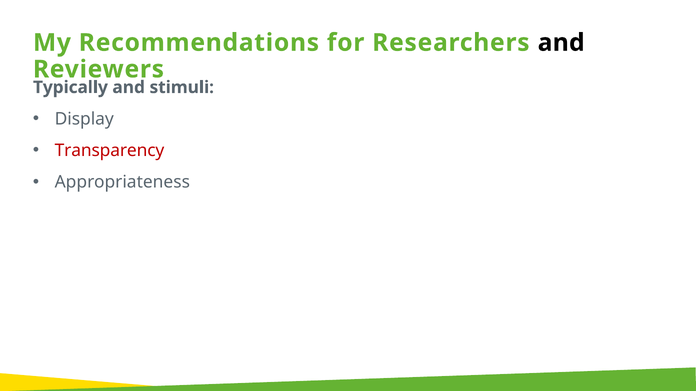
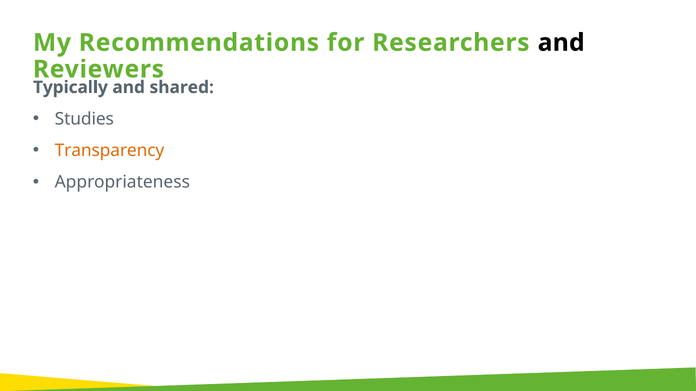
stimuli: stimuli -> shared
Display: Display -> Studies
Transparency colour: red -> orange
